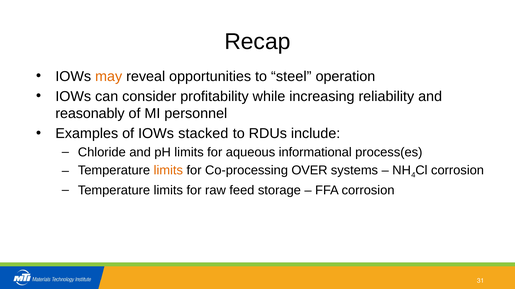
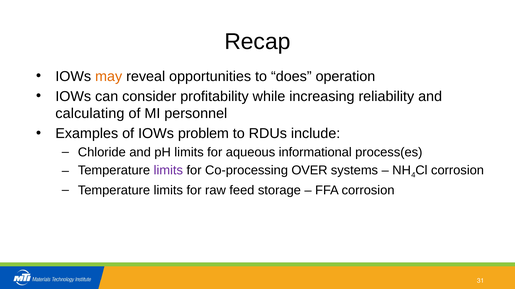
steel: steel -> does
reasonably: reasonably -> calculating
stacked: stacked -> problem
limits at (168, 171) colour: orange -> purple
